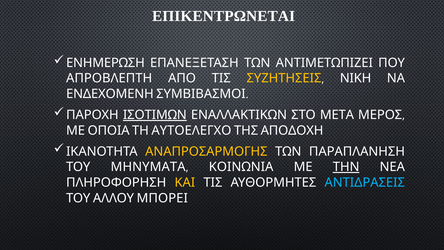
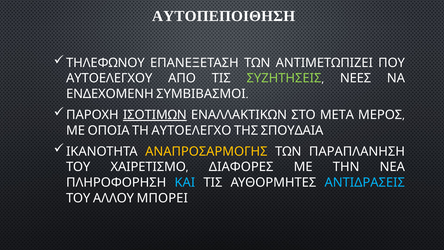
ΕΠΙΚΕΝΤΡΩΝΕΤΑΙ: ΕΠΙΚΕΝΤΡΩΝΕΤΑΙ -> ΑΥΤΟΠΕΠΟΙΘΗΣΗ
ΕΝΗΜΕΡΩΣΗ: ΕΝΗΜΕΡΩΣΗ -> ΤΗΛΕΦΩΝΟΥ
ΑΠΡΟΒΛΕΠΤΗ: ΑΠΡΟΒΛΕΠΤΗ -> ΑΥΤΟΕΛΕΓΧΟΥ
ΣΥΖΗΤΗΣΕΙΣ colour: yellow -> light green
ΝΙΚΗ: ΝΙΚΗ -> ΝΕΕΣ
ΑΠΟΔΟΧΗ: ΑΠΟΔΟΧΗ -> ΣΠΟΥΔΑΙΑ
ΜΗΝΥΜΑΤΑ: ΜΗΝΥΜΑΤΑ -> ΧΑΙΡΕΤΙΣΜΟ
ΚΟΙΝΩΝΙΑ: ΚΟΙΝΩΝΙΑ -> ΔΙΑΦΟΡΕΣ
ΤΗΝ underline: present -> none
ΚΑΙ colour: yellow -> light blue
